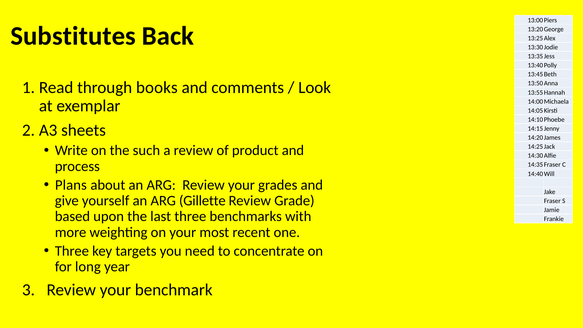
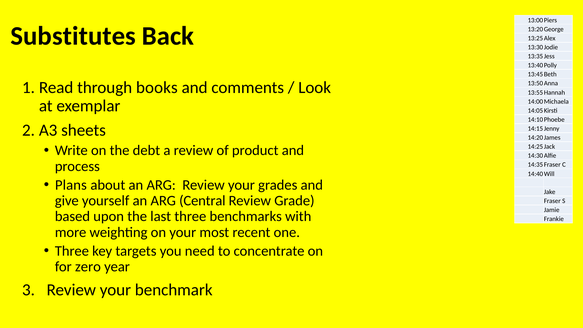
such: such -> debt
Gillette: Gillette -> Central
long: long -> zero
